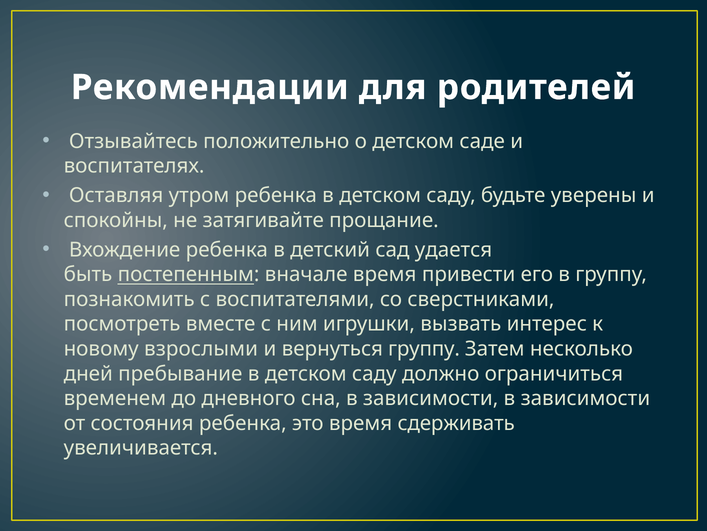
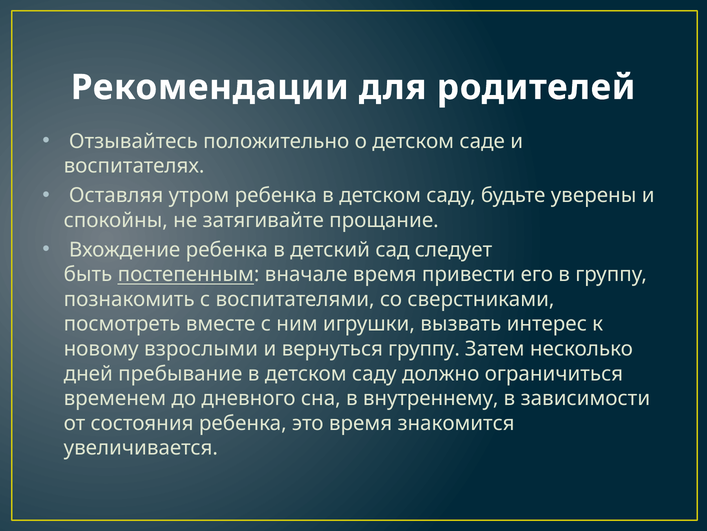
удается: удается -> следует
сна в зависимости: зависимости -> внутреннему
сдерживать: сдерживать -> знакомится
